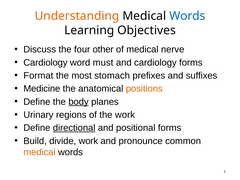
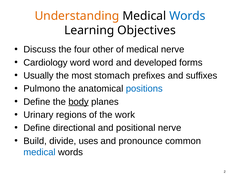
word must: must -> word
and cardiology: cardiology -> developed
Format: Format -> Usually
Medicine: Medicine -> Pulmono
positions colour: orange -> blue
directional underline: present -> none
positional forms: forms -> nerve
divide work: work -> uses
medical at (39, 152) colour: orange -> blue
